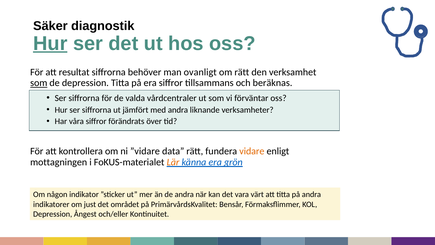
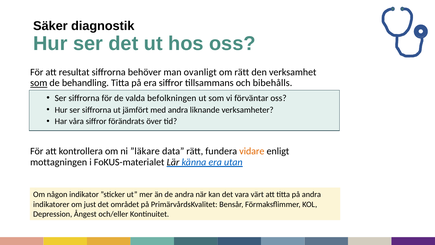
Hur at (50, 43) underline: present -> none
de depression: depression -> behandling
beräknas: beräknas -> bibehålls
vårdcentraler: vårdcentraler -> befolkningen
”vidare: ”vidare -> ”läkare
Lär colour: orange -> black
grön: grön -> utan
